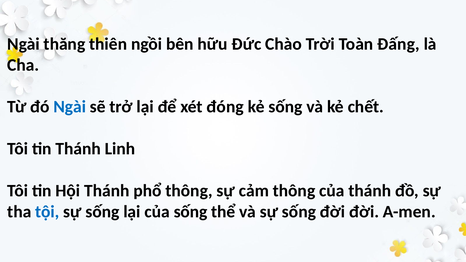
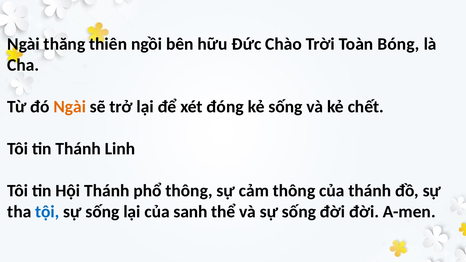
Đấng: Đấng -> Bóng
Ngài at (70, 107) colour: blue -> orange
của sống: sống -> sanh
